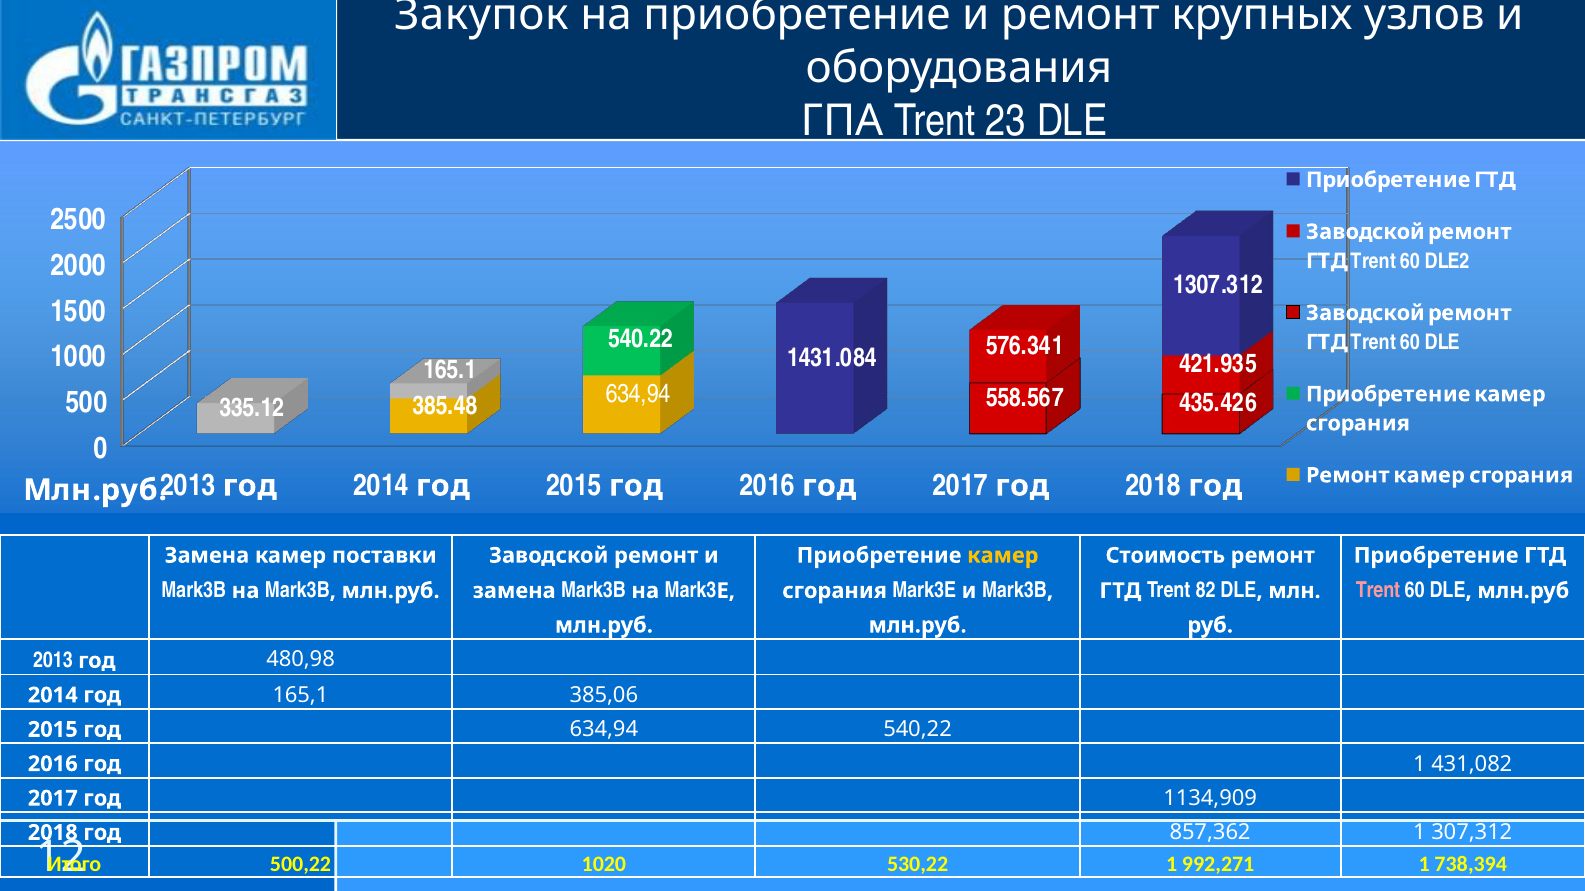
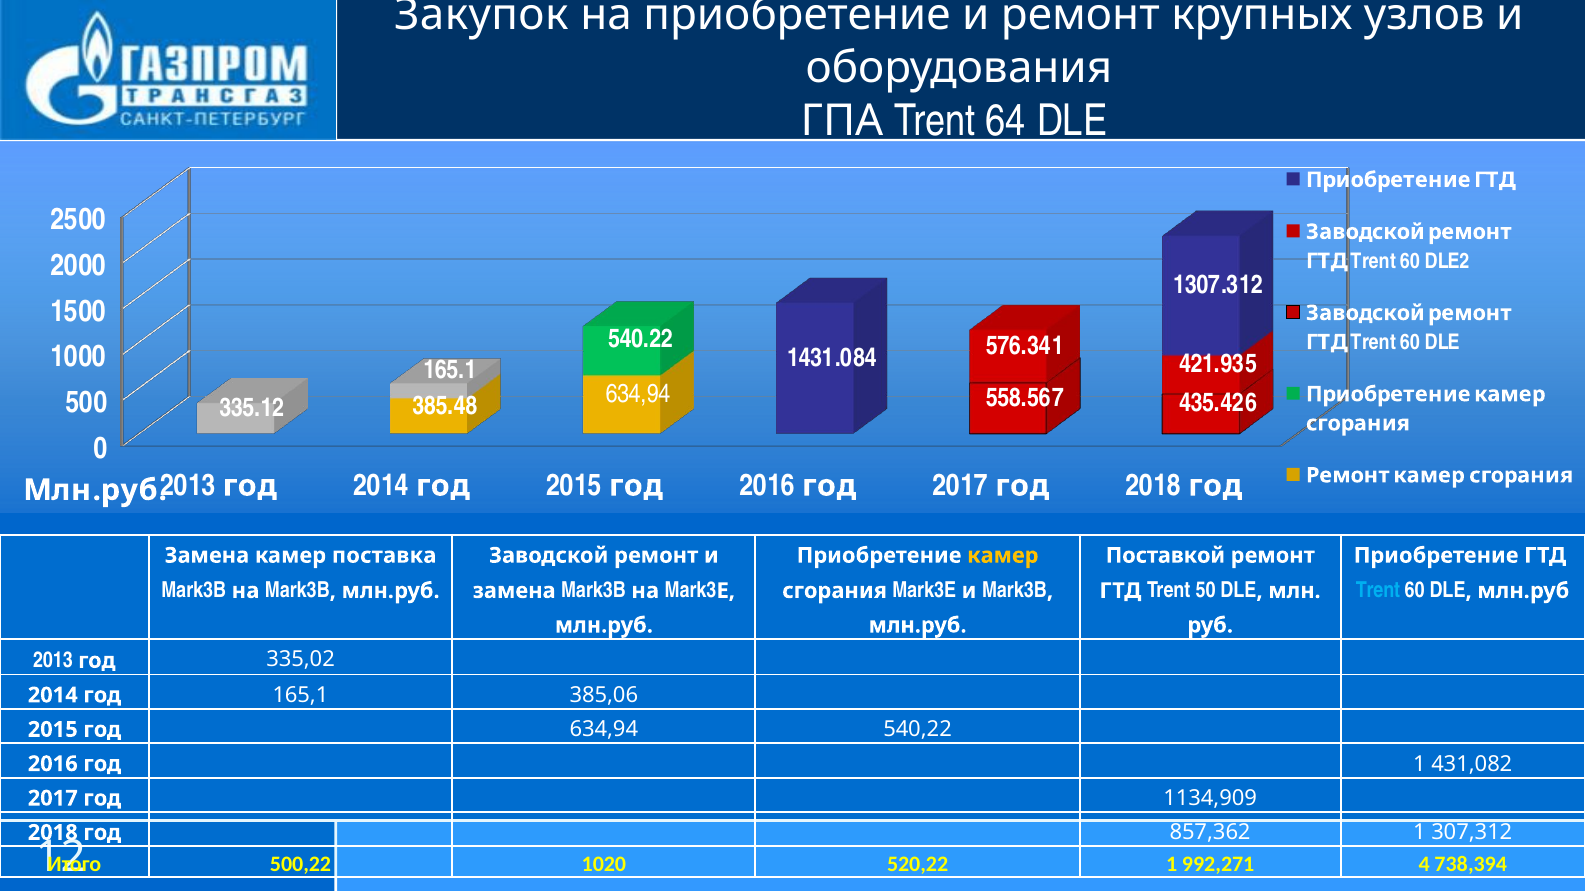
23: 23 -> 64
поставки: поставки -> поставка
Стоимость: Стоимость -> Поставкой
Trent at (1378, 591) colour: pink -> light blue
82: 82 -> 50
480,98: 480,98 -> 335,02
530,22: 530,22 -> 520,22
992,271 1: 1 -> 4
